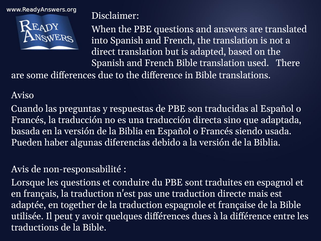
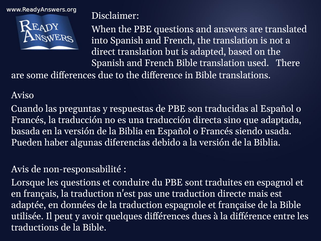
together: together -> données
